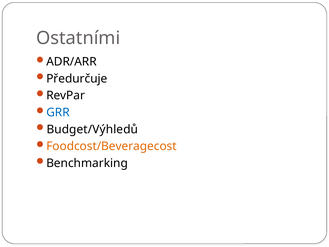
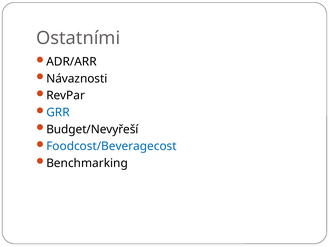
Předurčuje: Předurčuje -> Návaznosti
Budget/Výhledů: Budget/Výhledů -> Budget/Nevyřeší
Foodcost/Beveragecost colour: orange -> blue
